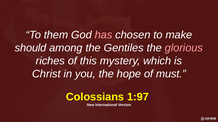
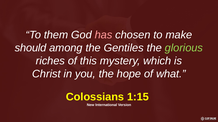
glorious colour: pink -> light green
must: must -> what
1:97: 1:97 -> 1:15
